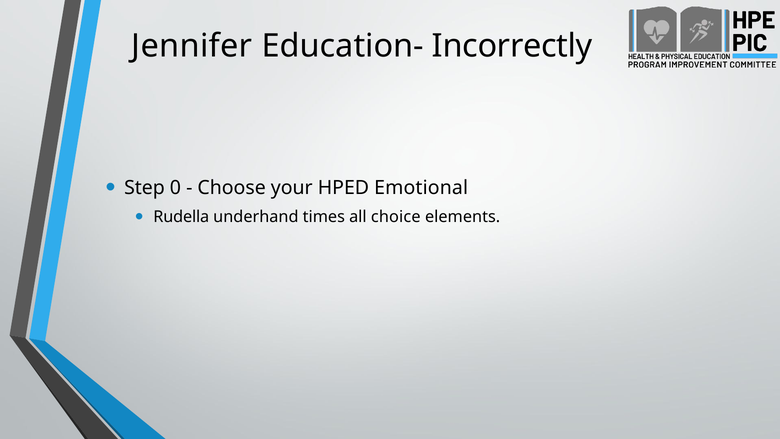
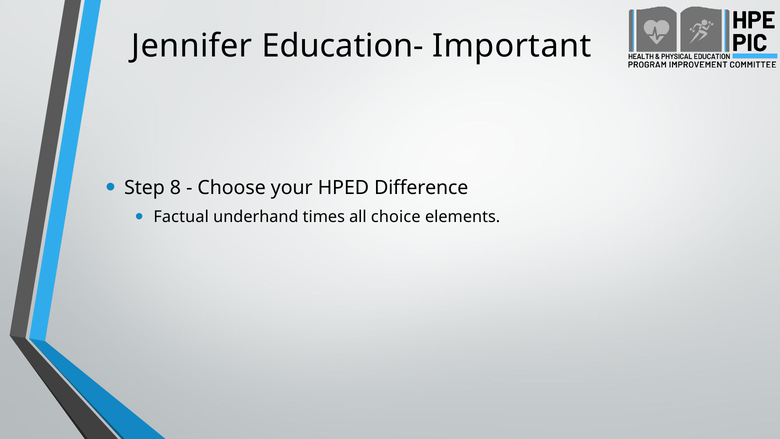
Incorrectly: Incorrectly -> Important
0: 0 -> 8
Emotional: Emotional -> Difference
Rudella: Rudella -> Factual
